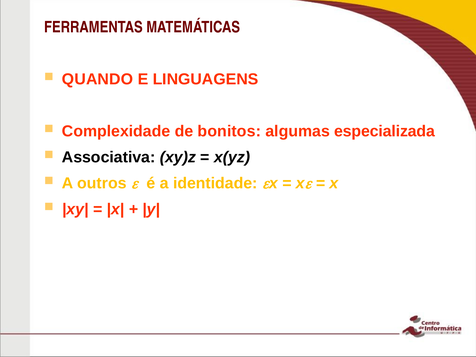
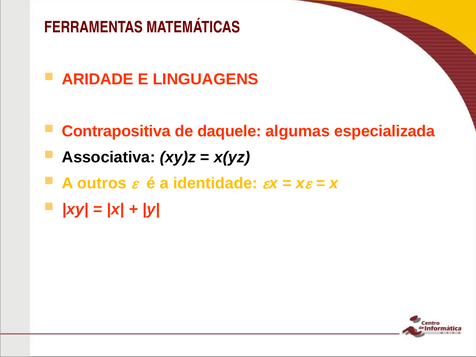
QUANDO: QUANDO -> ARIDADE
Complexidade: Complexidade -> Contrapositiva
bonitos: bonitos -> daquele
